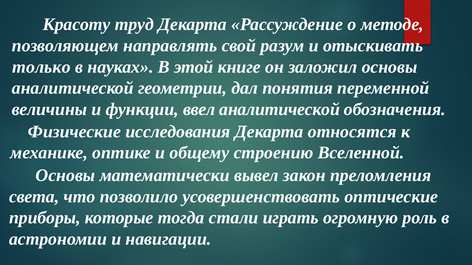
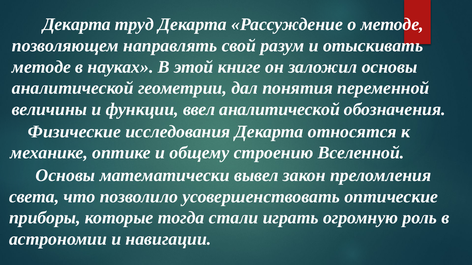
Красоту at (77, 24): Красоту -> Декарта
только at (41, 67): только -> методе
